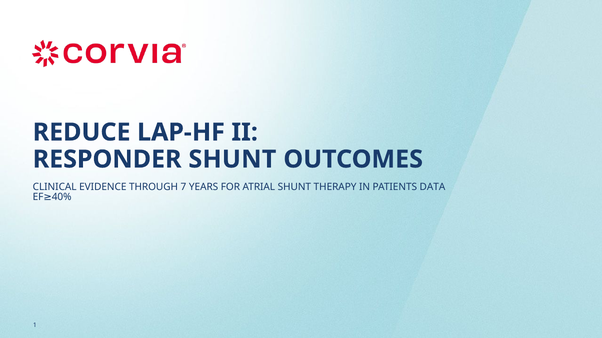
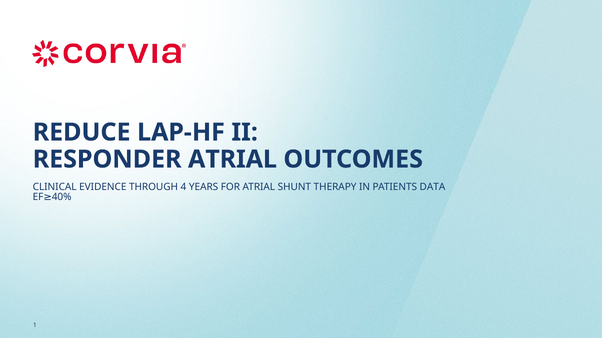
RESPONDER SHUNT: SHUNT -> ATRIAL
7: 7 -> 4
